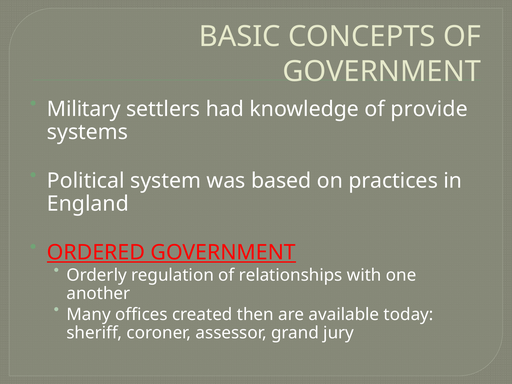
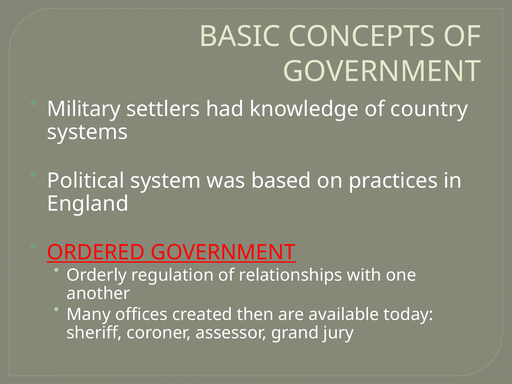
provide: provide -> country
